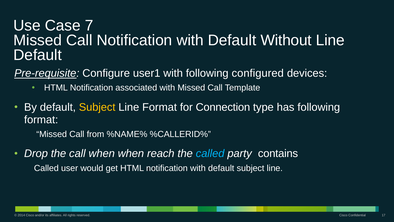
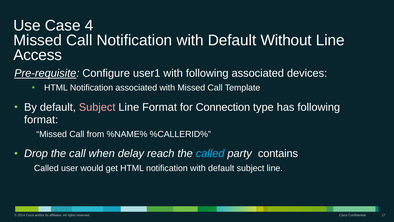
7: 7 -> 4
Default at (38, 55): Default -> Access
following configured: configured -> associated
Subject at (97, 107) colour: yellow -> pink
when when: when -> delay
